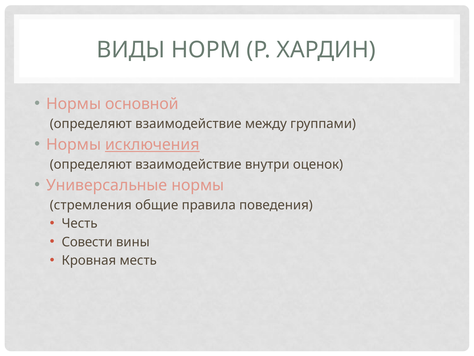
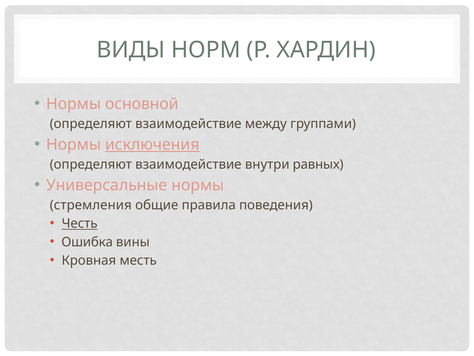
оценок: оценок -> равных
Честь underline: none -> present
Совести: Совести -> Ошибка
